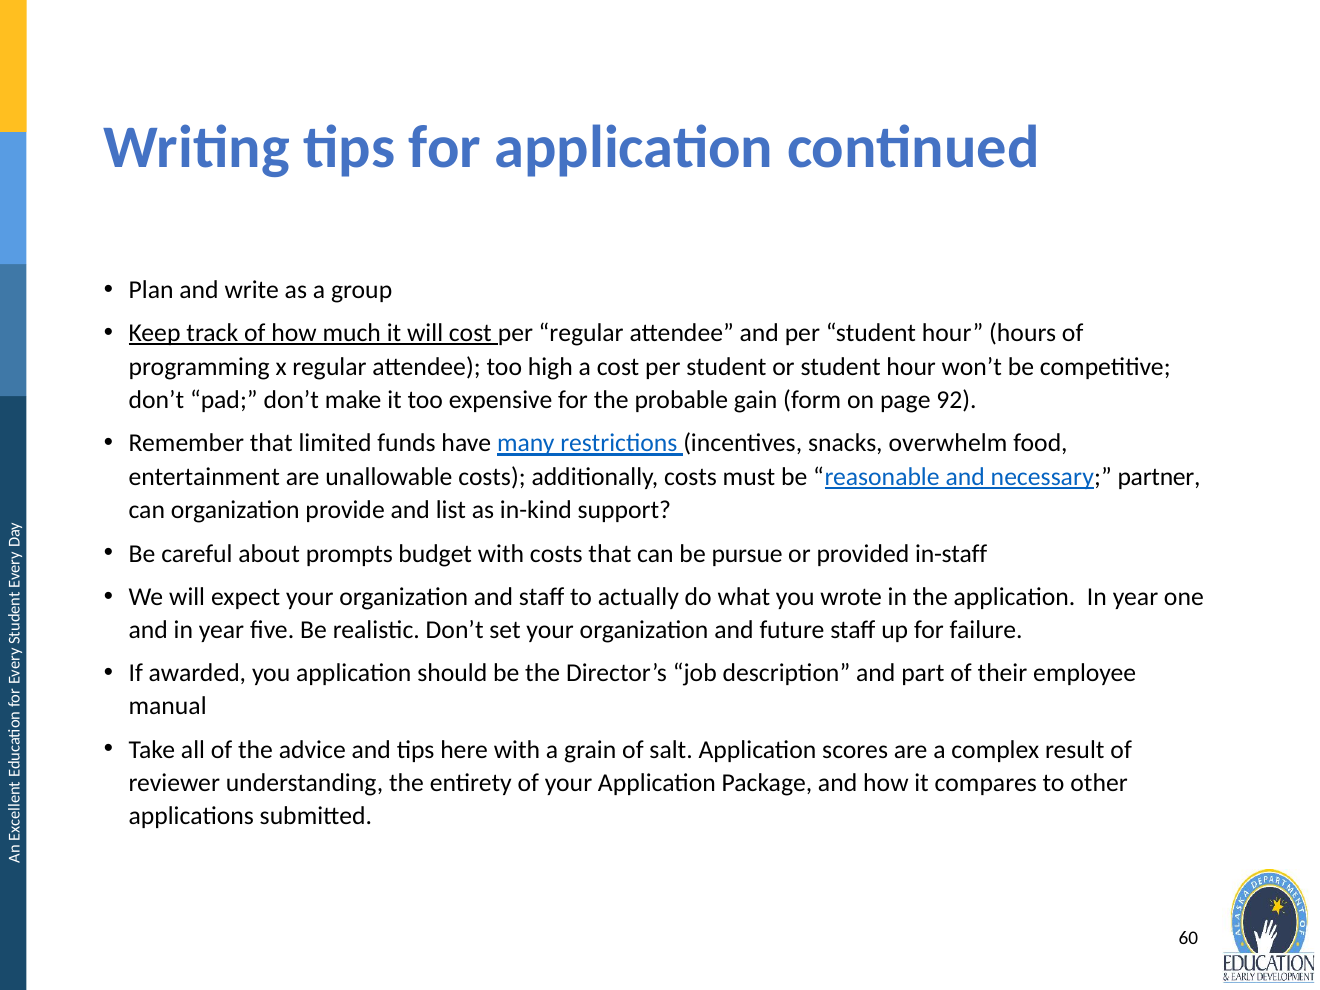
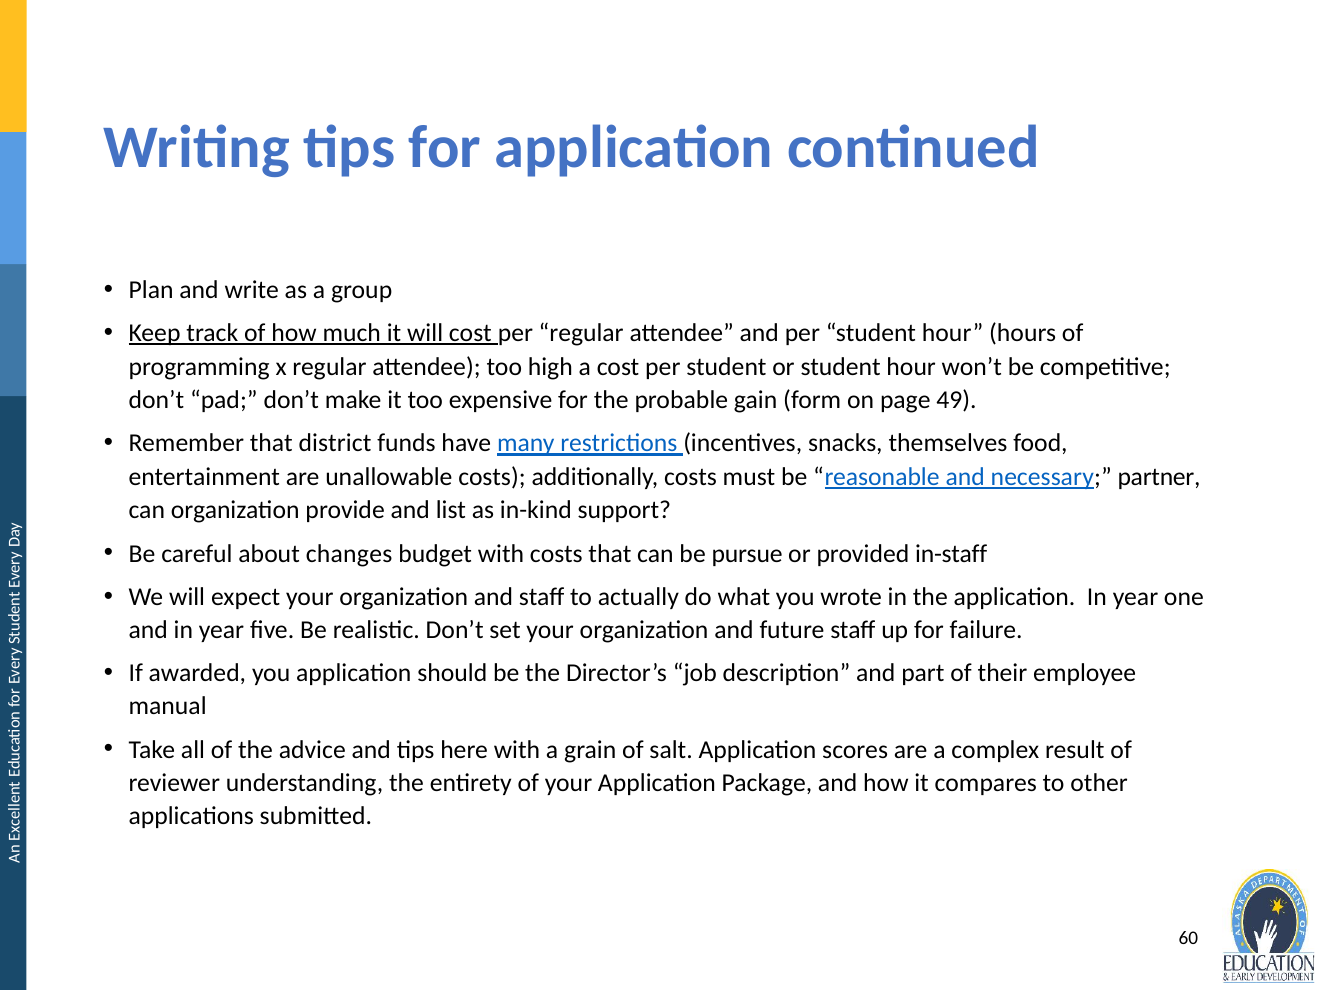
92: 92 -> 49
limited: limited -> district
overwhelm: overwhelm -> themselves
prompts: prompts -> changes
